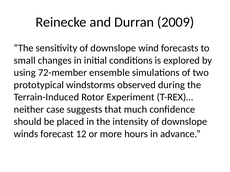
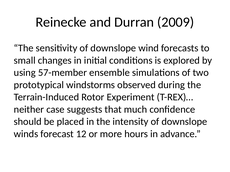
72-member: 72-member -> 57-member
